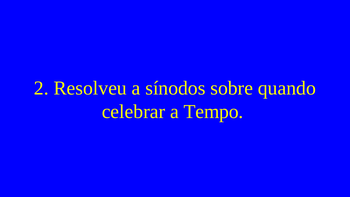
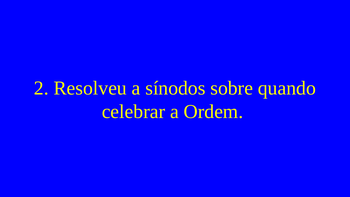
Tempo: Tempo -> Ordem
